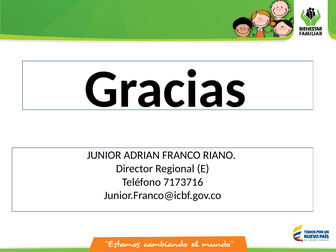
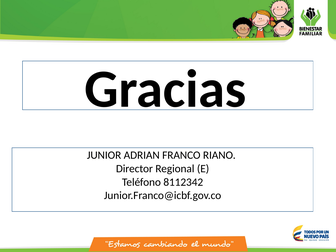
7173716: 7173716 -> 8112342
